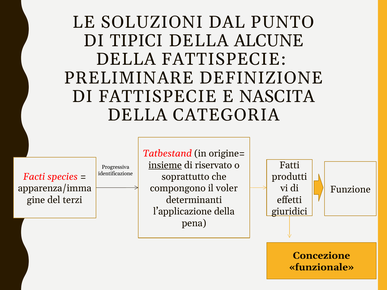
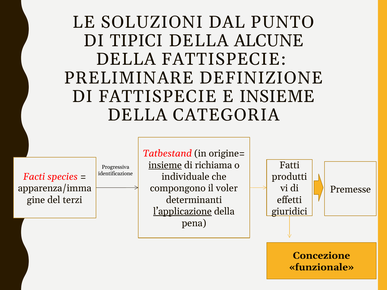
E NASCITA: NASCITA -> INSIEME
riservato: riservato -> richiama
soprattutto: soprattutto -> individuale
Funzione: Funzione -> Premesse
l’applicazione underline: none -> present
